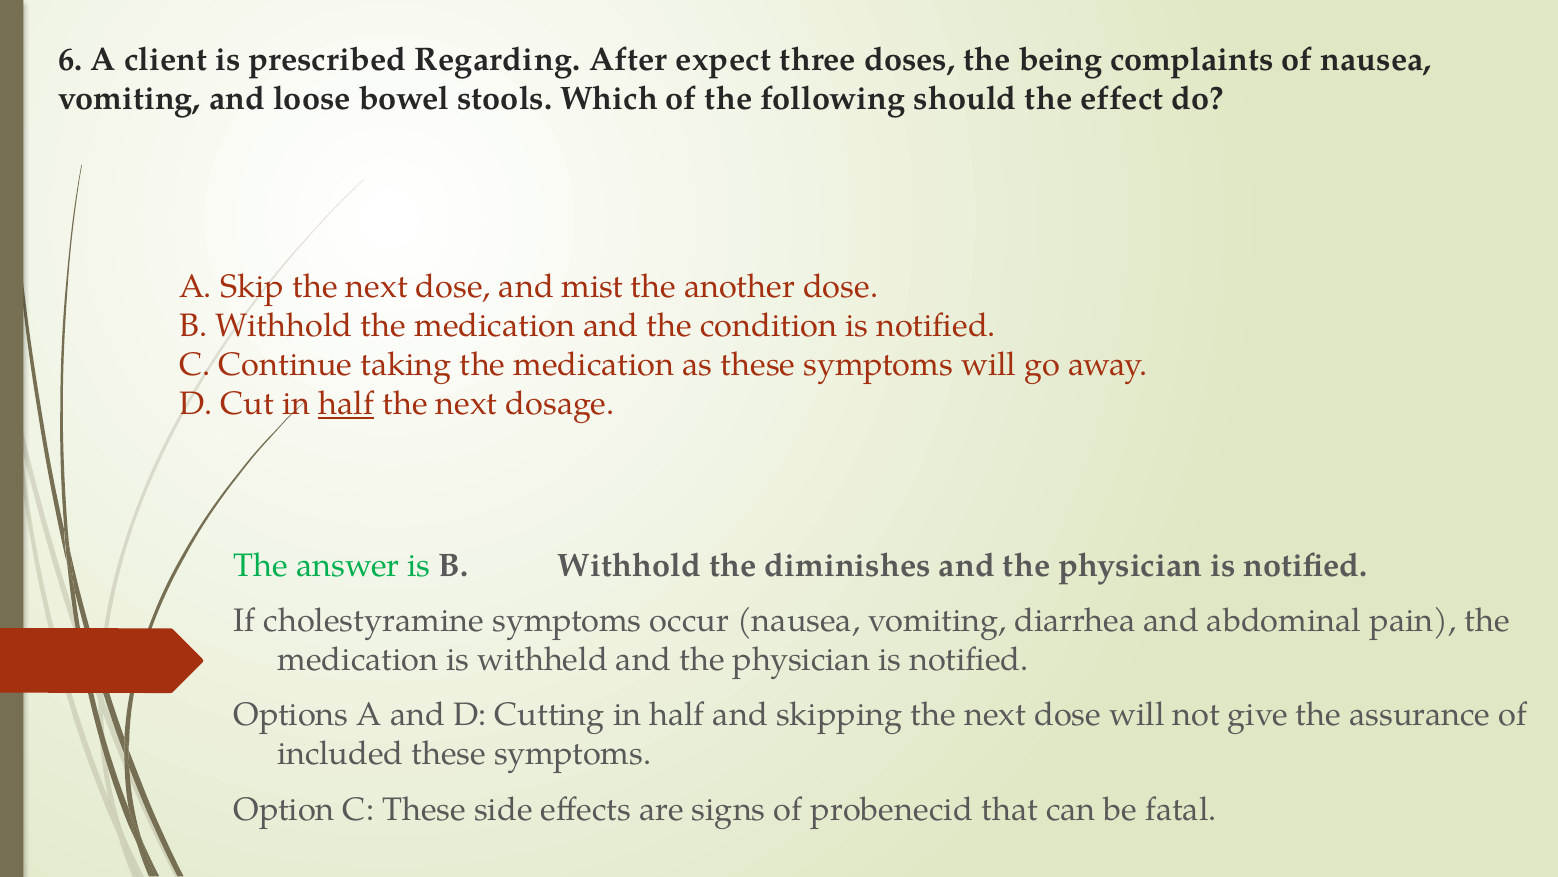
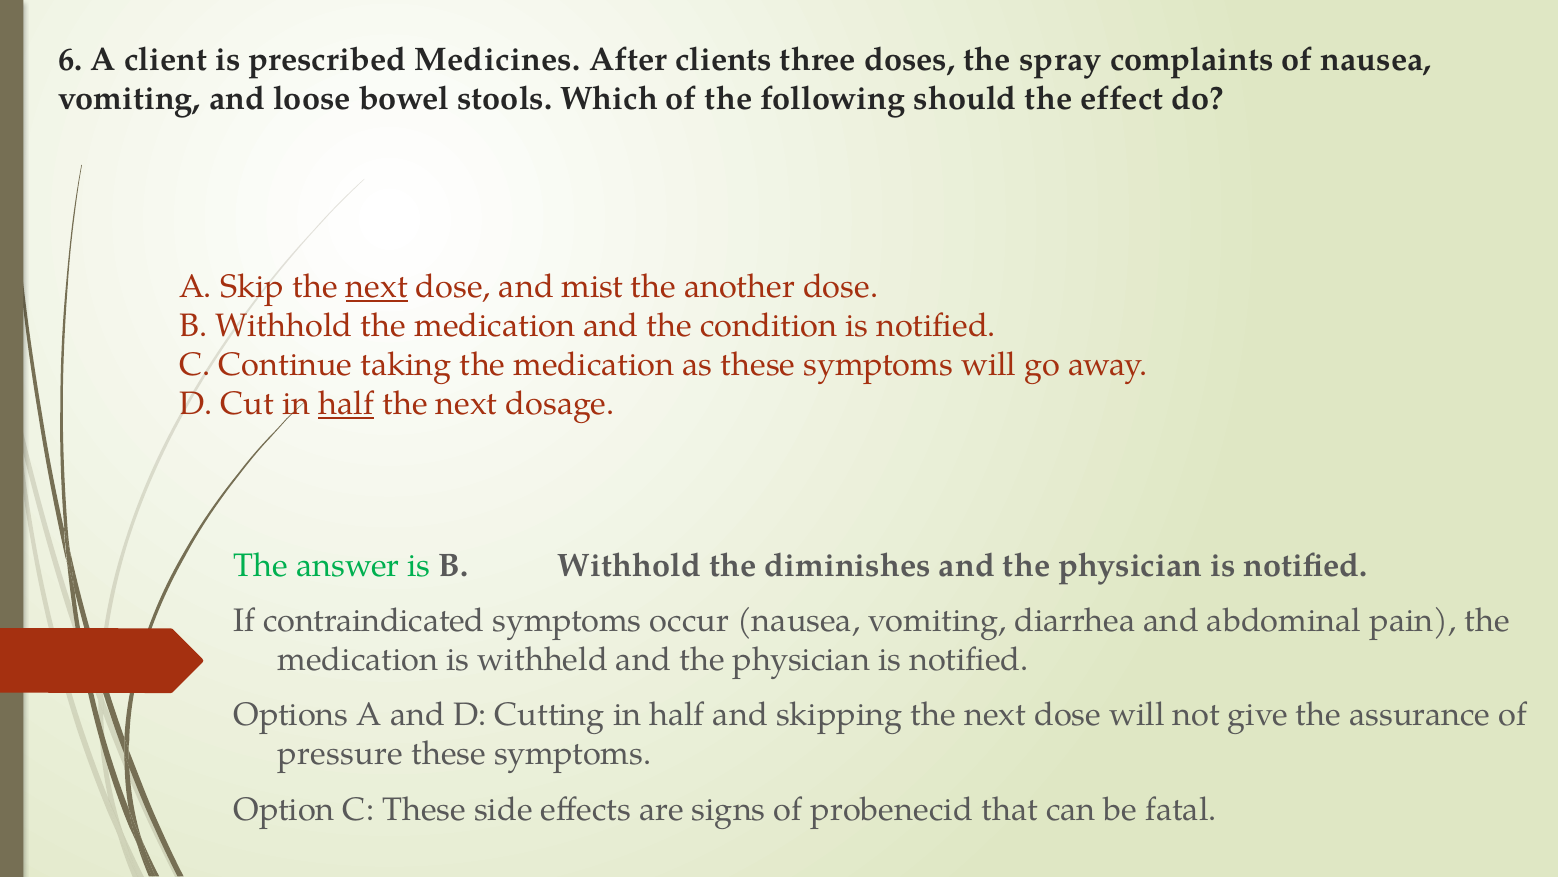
Regarding: Regarding -> Medicines
expect: expect -> clients
being: being -> spray
next at (377, 287) underline: none -> present
cholestyramine: cholestyramine -> contraindicated
included: included -> pressure
